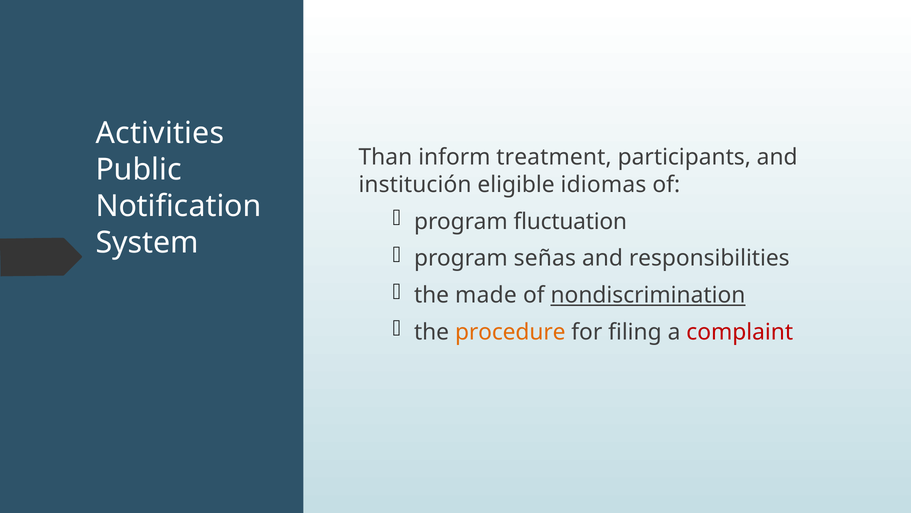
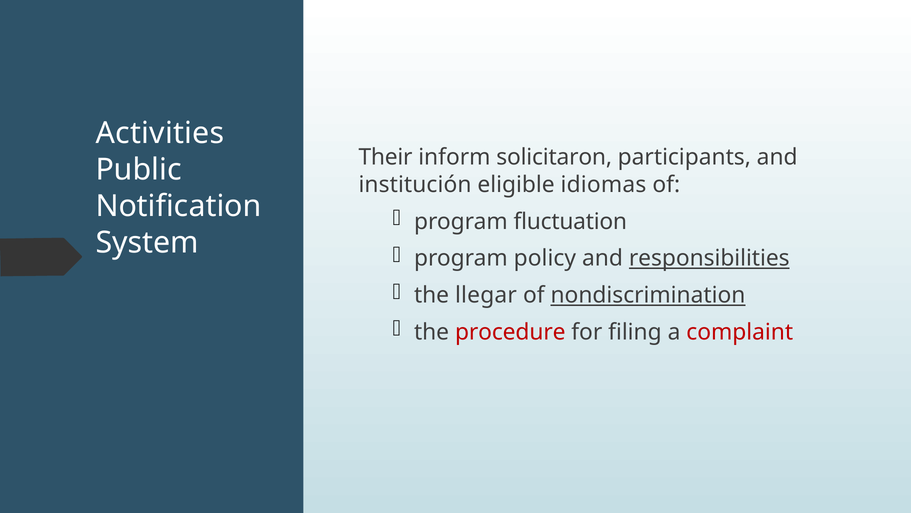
Than: Than -> Their
treatment: treatment -> solicitaron
señas: señas -> policy
responsibilities underline: none -> present
made: made -> llegar
procedure colour: orange -> red
